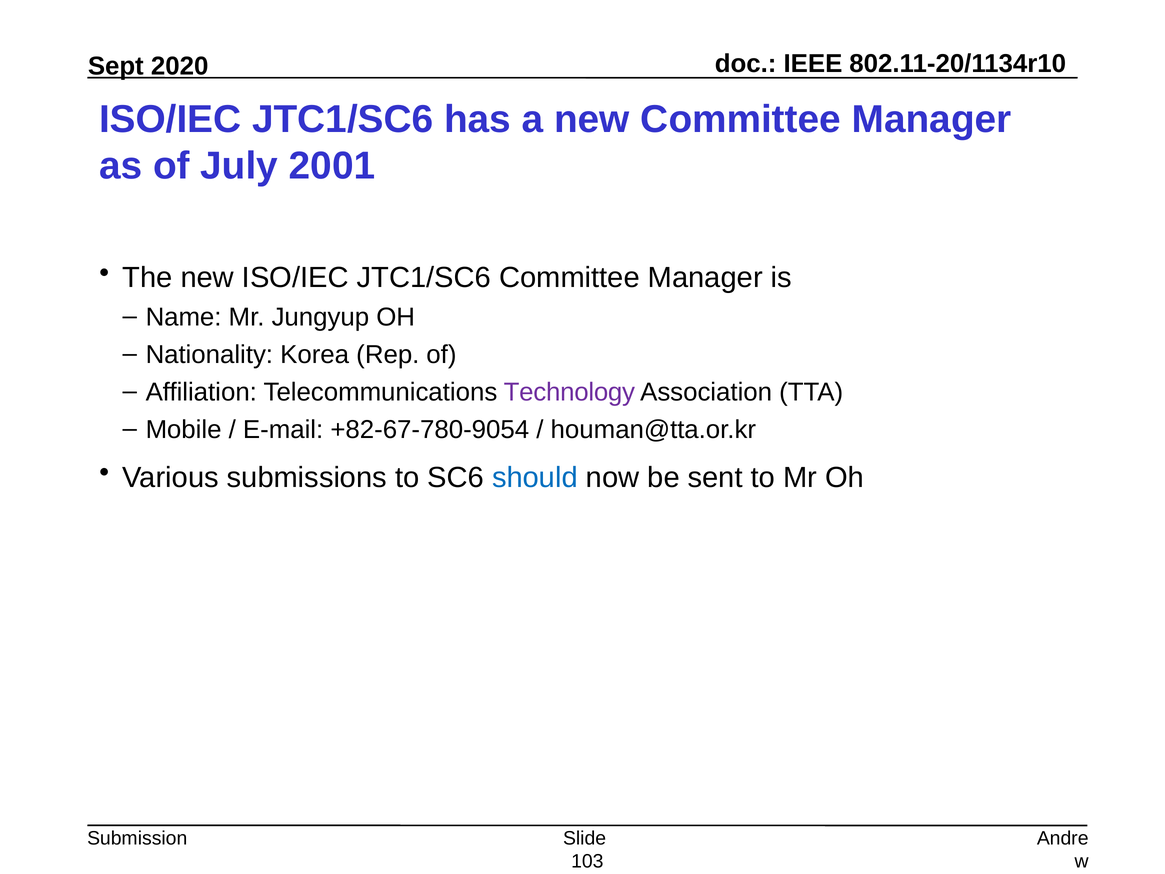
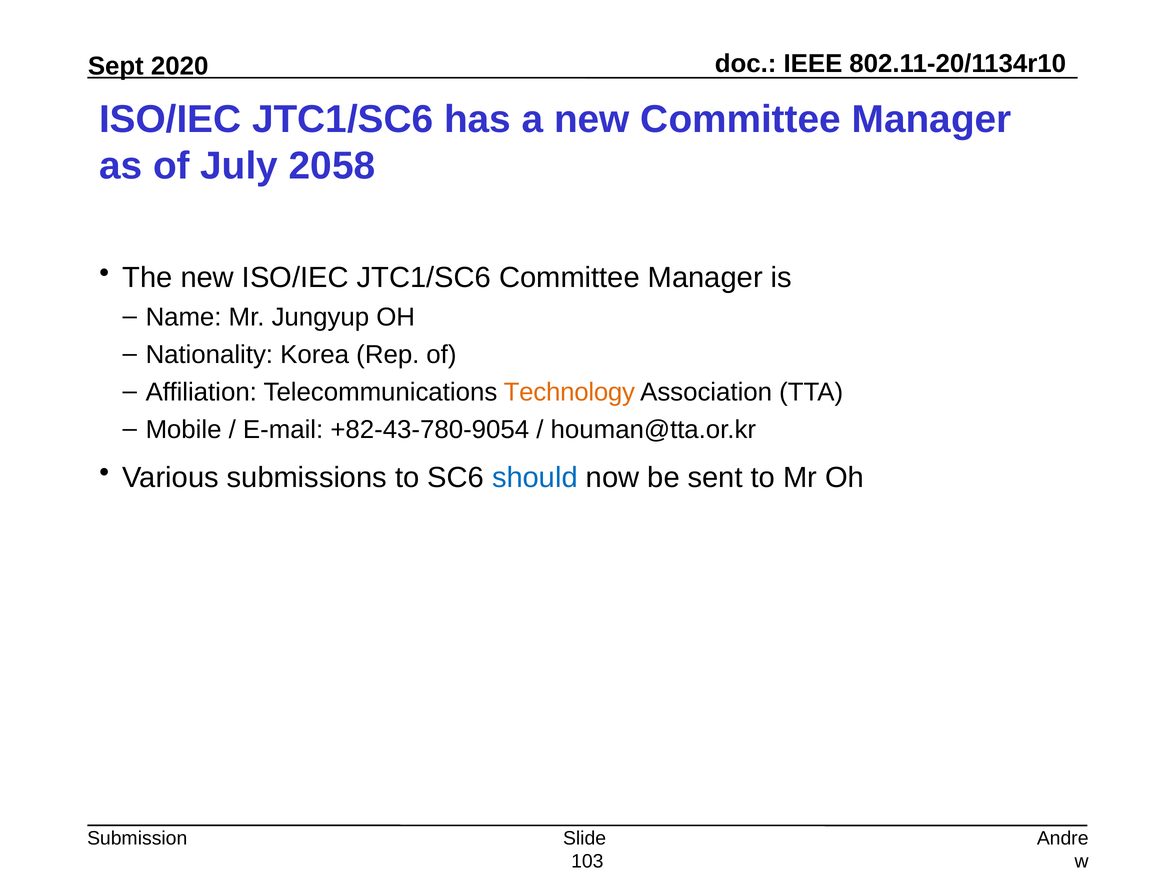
2001: 2001 -> 2058
Technology colour: purple -> orange
+82-67-780-9054: +82-67-780-9054 -> +82-43-780-9054
